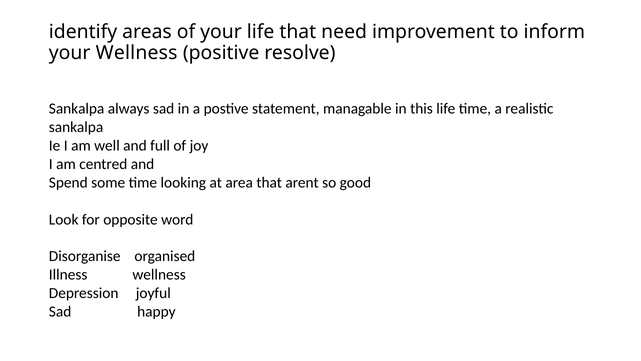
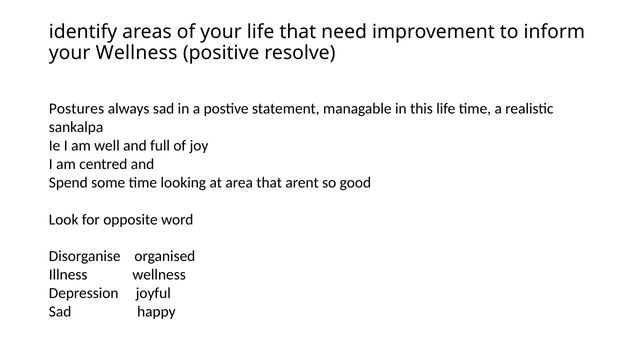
Sankalpa at (77, 109): Sankalpa -> Postures
